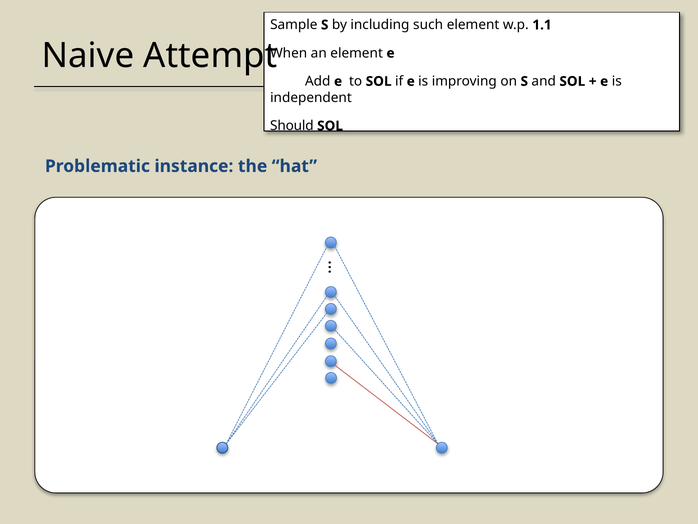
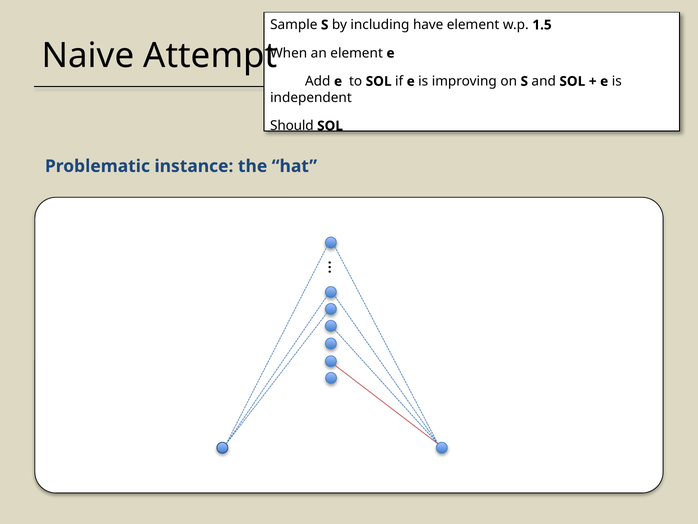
such: such -> have
1.1: 1.1 -> 1.5
